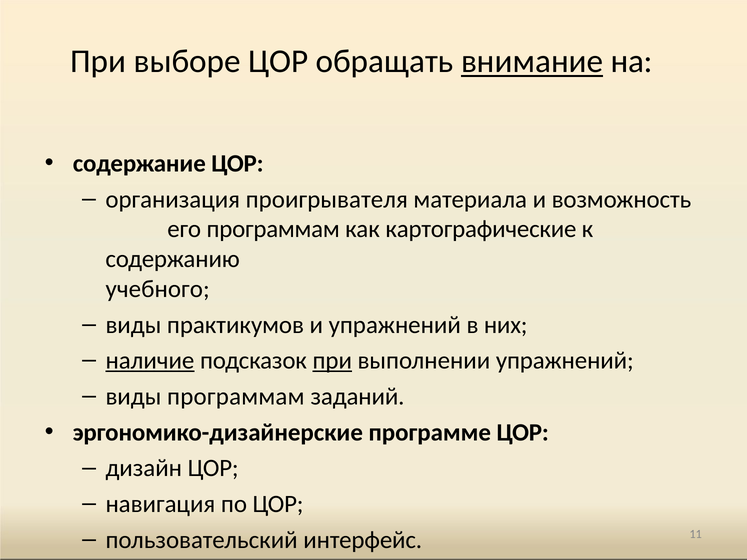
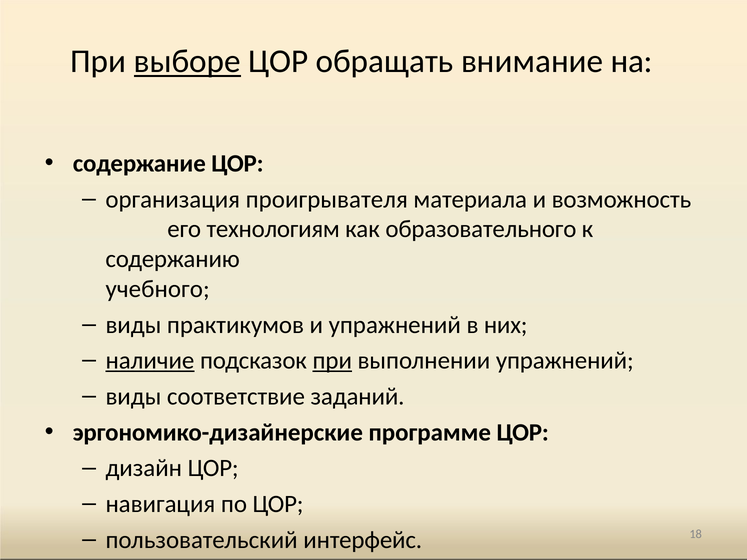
выборе underline: none -> present
внимание underline: present -> none
его программам: программам -> технологиям
картографические: картографические -> образовательного
виды программам: программам -> соответствие
11: 11 -> 18
